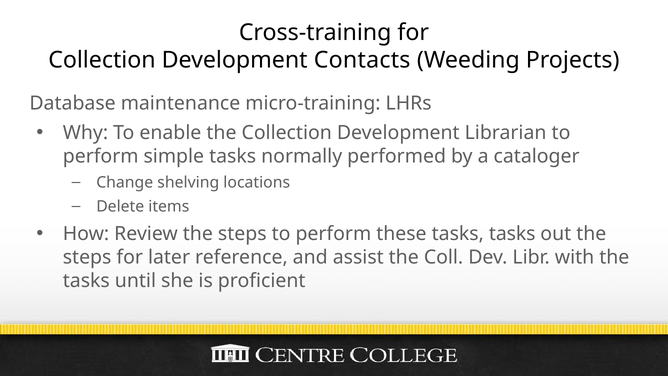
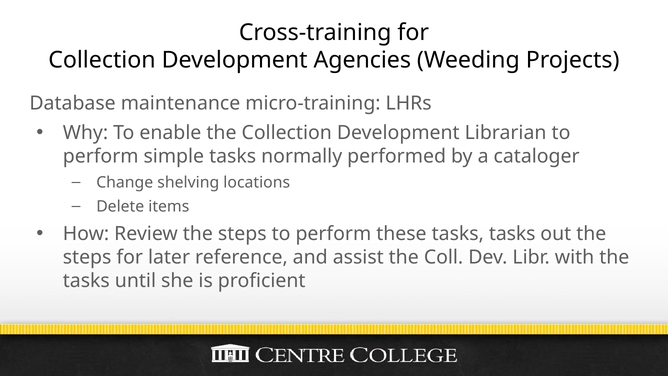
Contacts: Contacts -> Agencies
